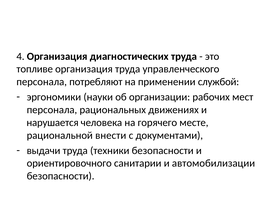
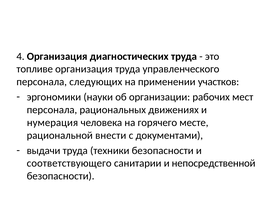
потребляют: потребляют -> следующих
службой: службой -> участков
нарушается: нарушается -> нумерация
ориентировочного: ориентировочного -> соответствующего
автомобилизации: автомобилизации -> непосредственной
